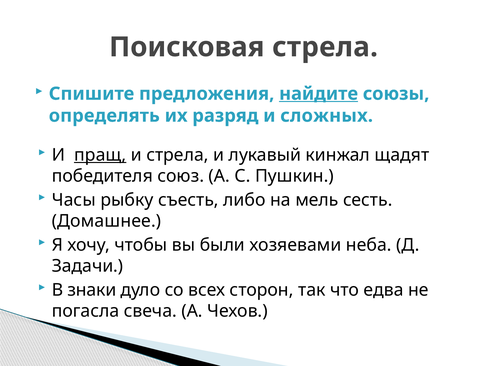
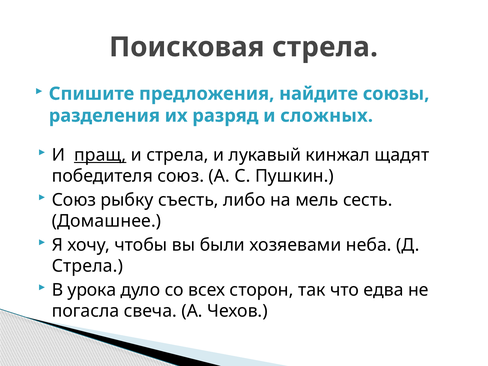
найдите underline: present -> none
определять: определять -> разделения
Часы at (74, 200): Часы -> Союз
Задачи at (88, 266): Задачи -> Стрела
знаки: знаки -> урока
